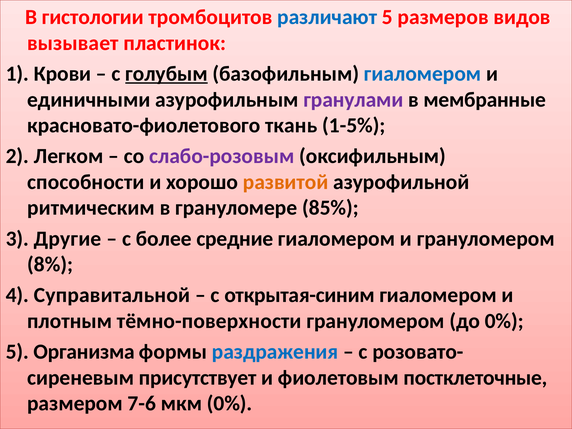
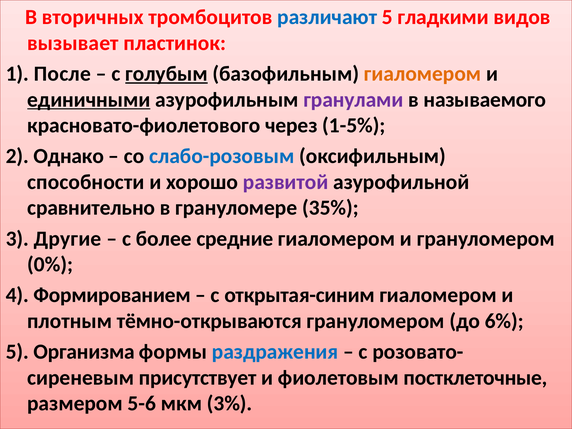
гистологии: гистологии -> вторичных
размеров: размеров -> гладкими
Крови: Крови -> После
гиаломером at (423, 74) colour: blue -> orange
единичными underline: none -> present
мембранные: мембранные -> называемого
ткань: ткань -> через
Легком: Легком -> Однако
слабо-розовым colour: purple -> blue
развитой colour: orange -> purple
ритмическим: ритмическим -> сравнительно
85%: 85% -> 35%
8%: 8% -> 0%
Суправитальной: Суправитальной -> Формированием
тёмно-поверхности: тёмно-поверхности -> тёмно-открываются
до 0%: 0% -> 6%
7-6: 7-6 -> 5-6
мкм 0%: 0% -> 3%
